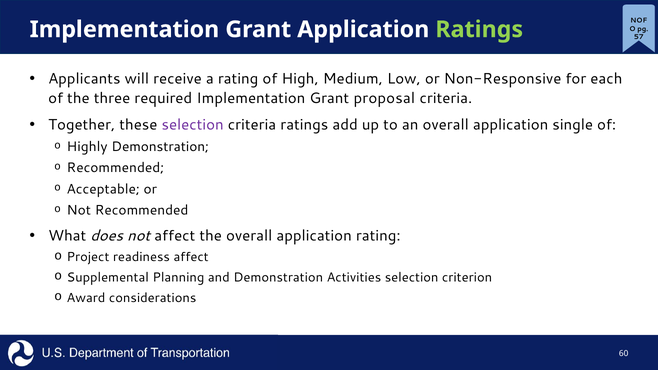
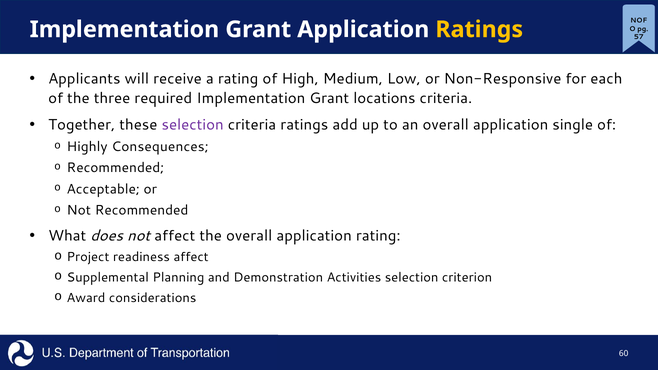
Ratings at (479, 29) colour: light green -> yellow
proposal: proposal -> locations
Highly Demonstration: Demonstration -> Consequences
